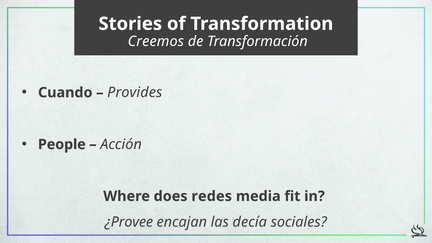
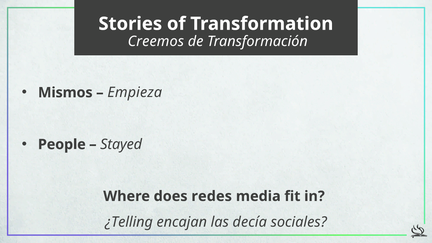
Cuando: Cuando -> Mismos
Provides: Provides -> Empieza
Acción: Acción -> Stayed
¿Provee: ¿Provee -> ¿Telling
